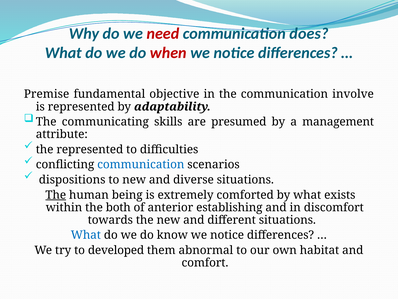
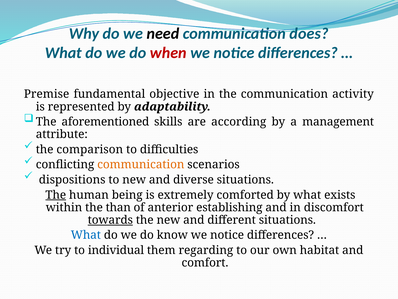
need colour: red -> black
involve: involve -> activity
communicating: communicating -> aforementioned
presumed: presumed -> according
the represented: represented -> comparison
communication at (141, 164) colour: blue -> orange
both: both -> than
towards underline: none -> present
developed: developed -> individual
abnormal: abnormal -> regarding
